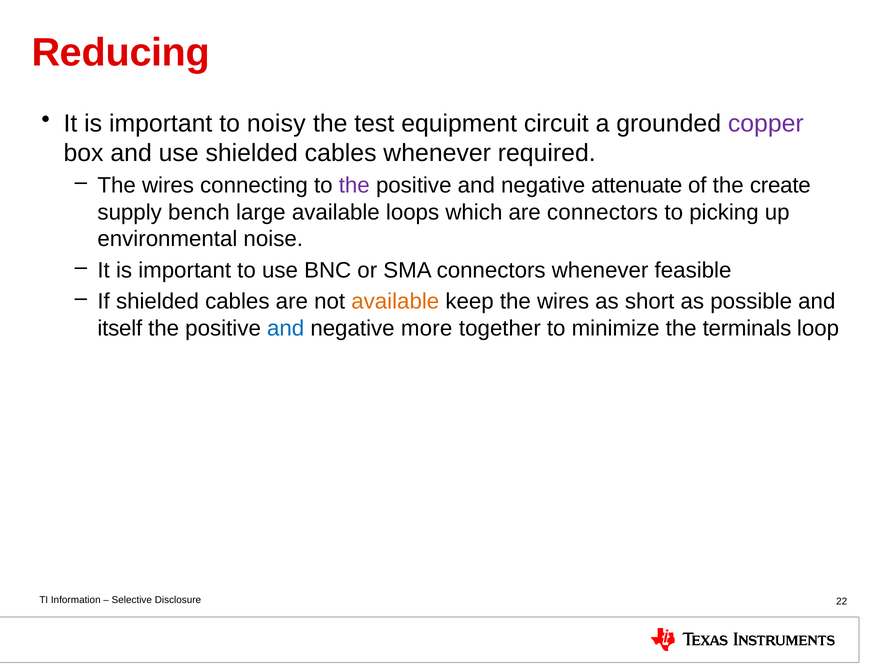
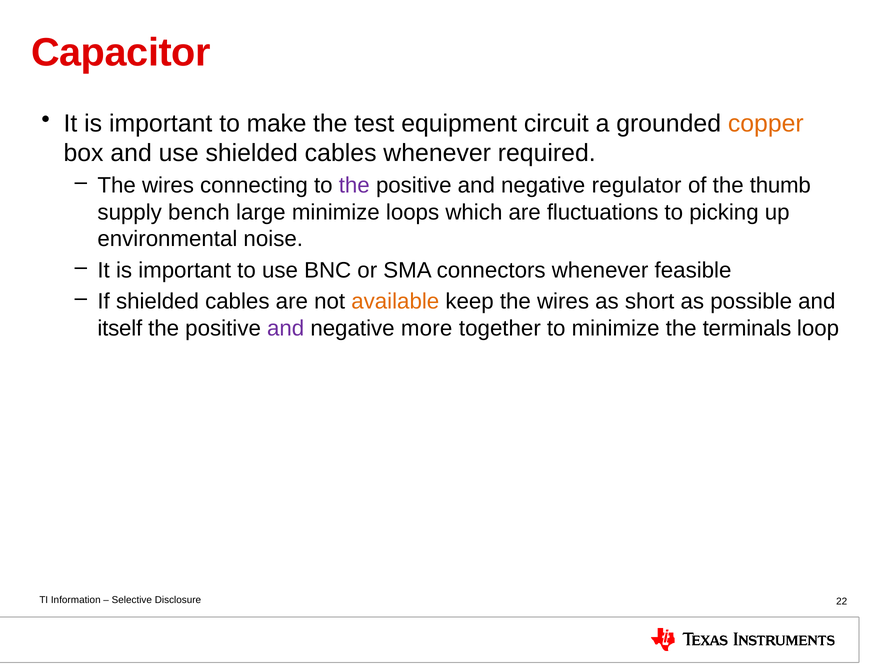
Reducing: Reducing -> Capacitor
noisy: noisy -> make
copper colour: purple -> orange
attenuate: attenuate -> regulator
create: create -> thumb
large available: available -> minimize
are connectors: connectors -> fluctuations
and at (286, 328) colour: blue -> purple
